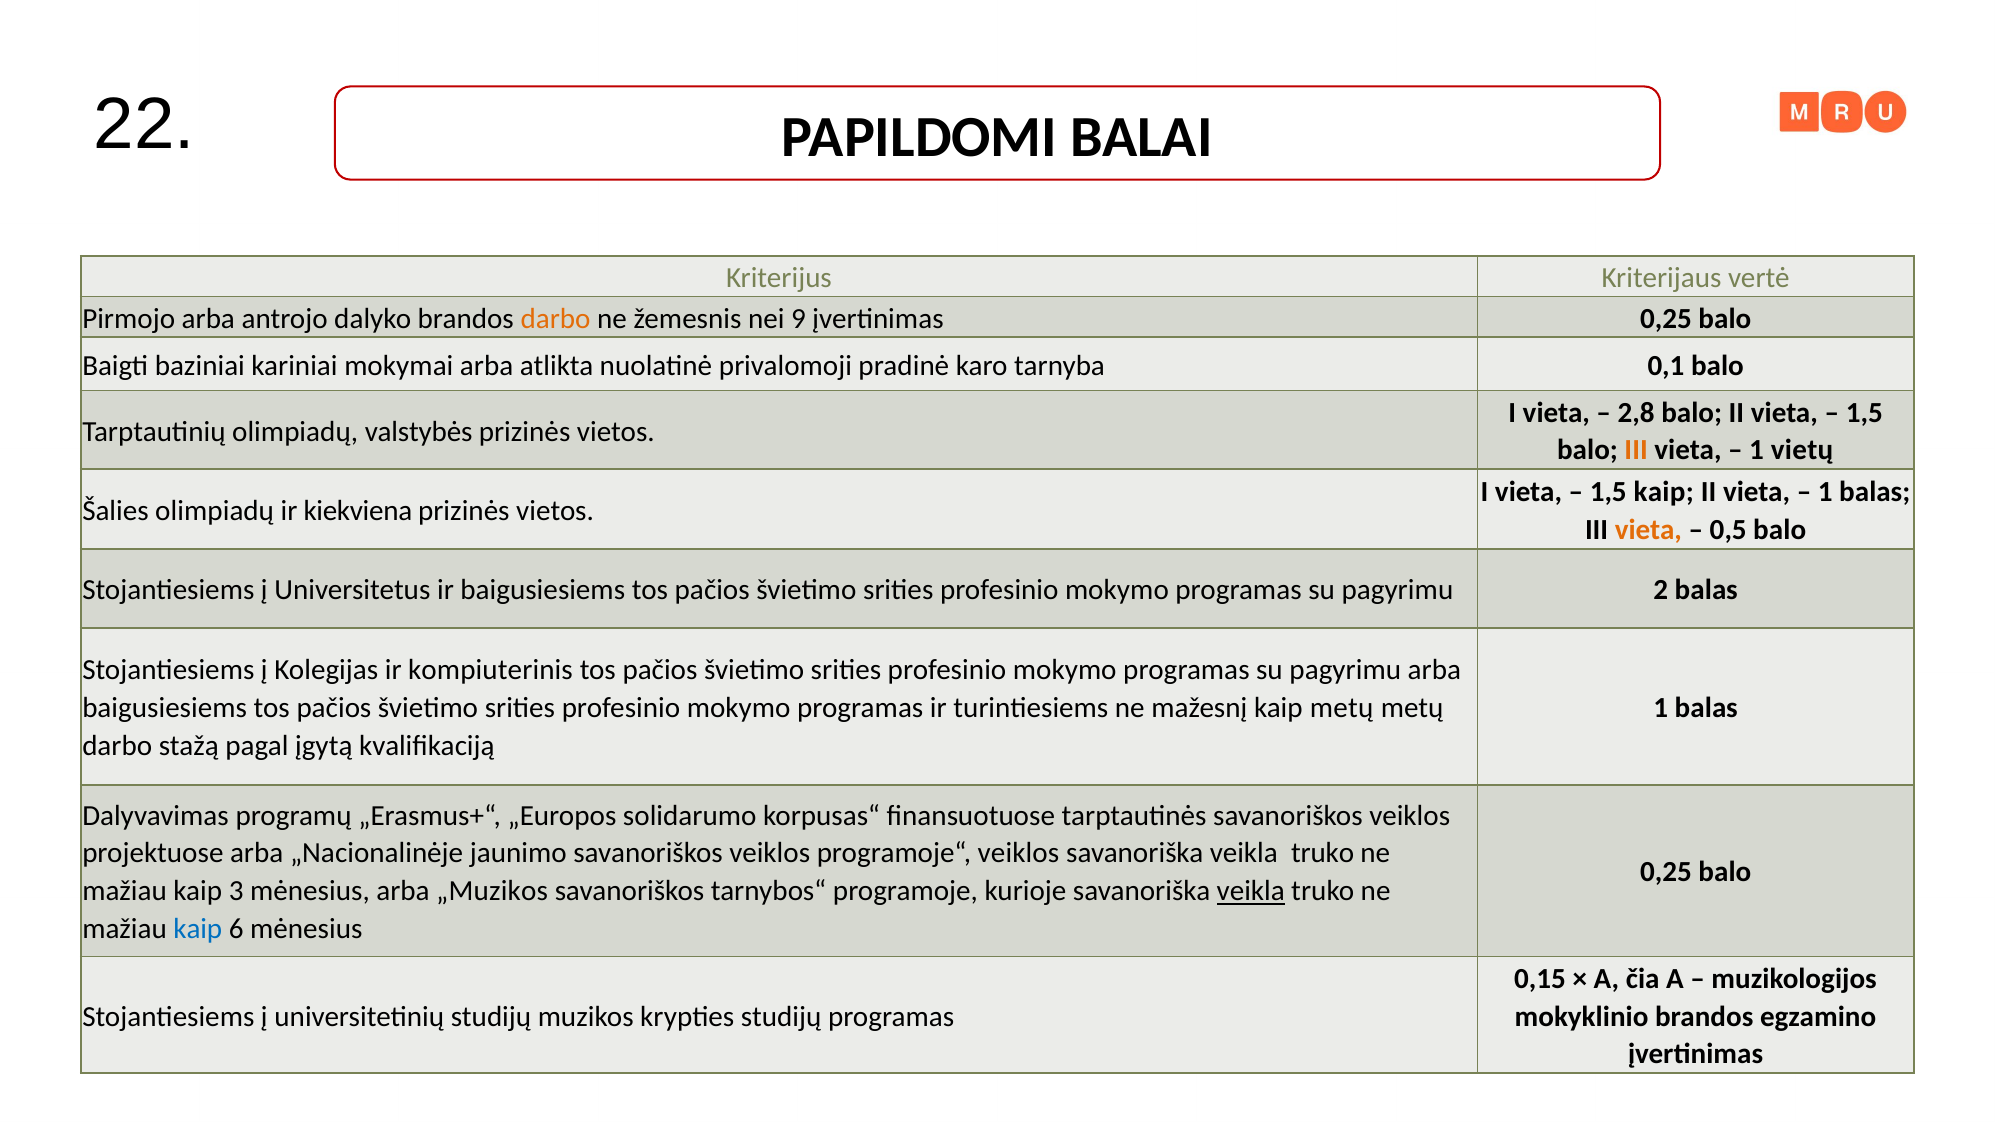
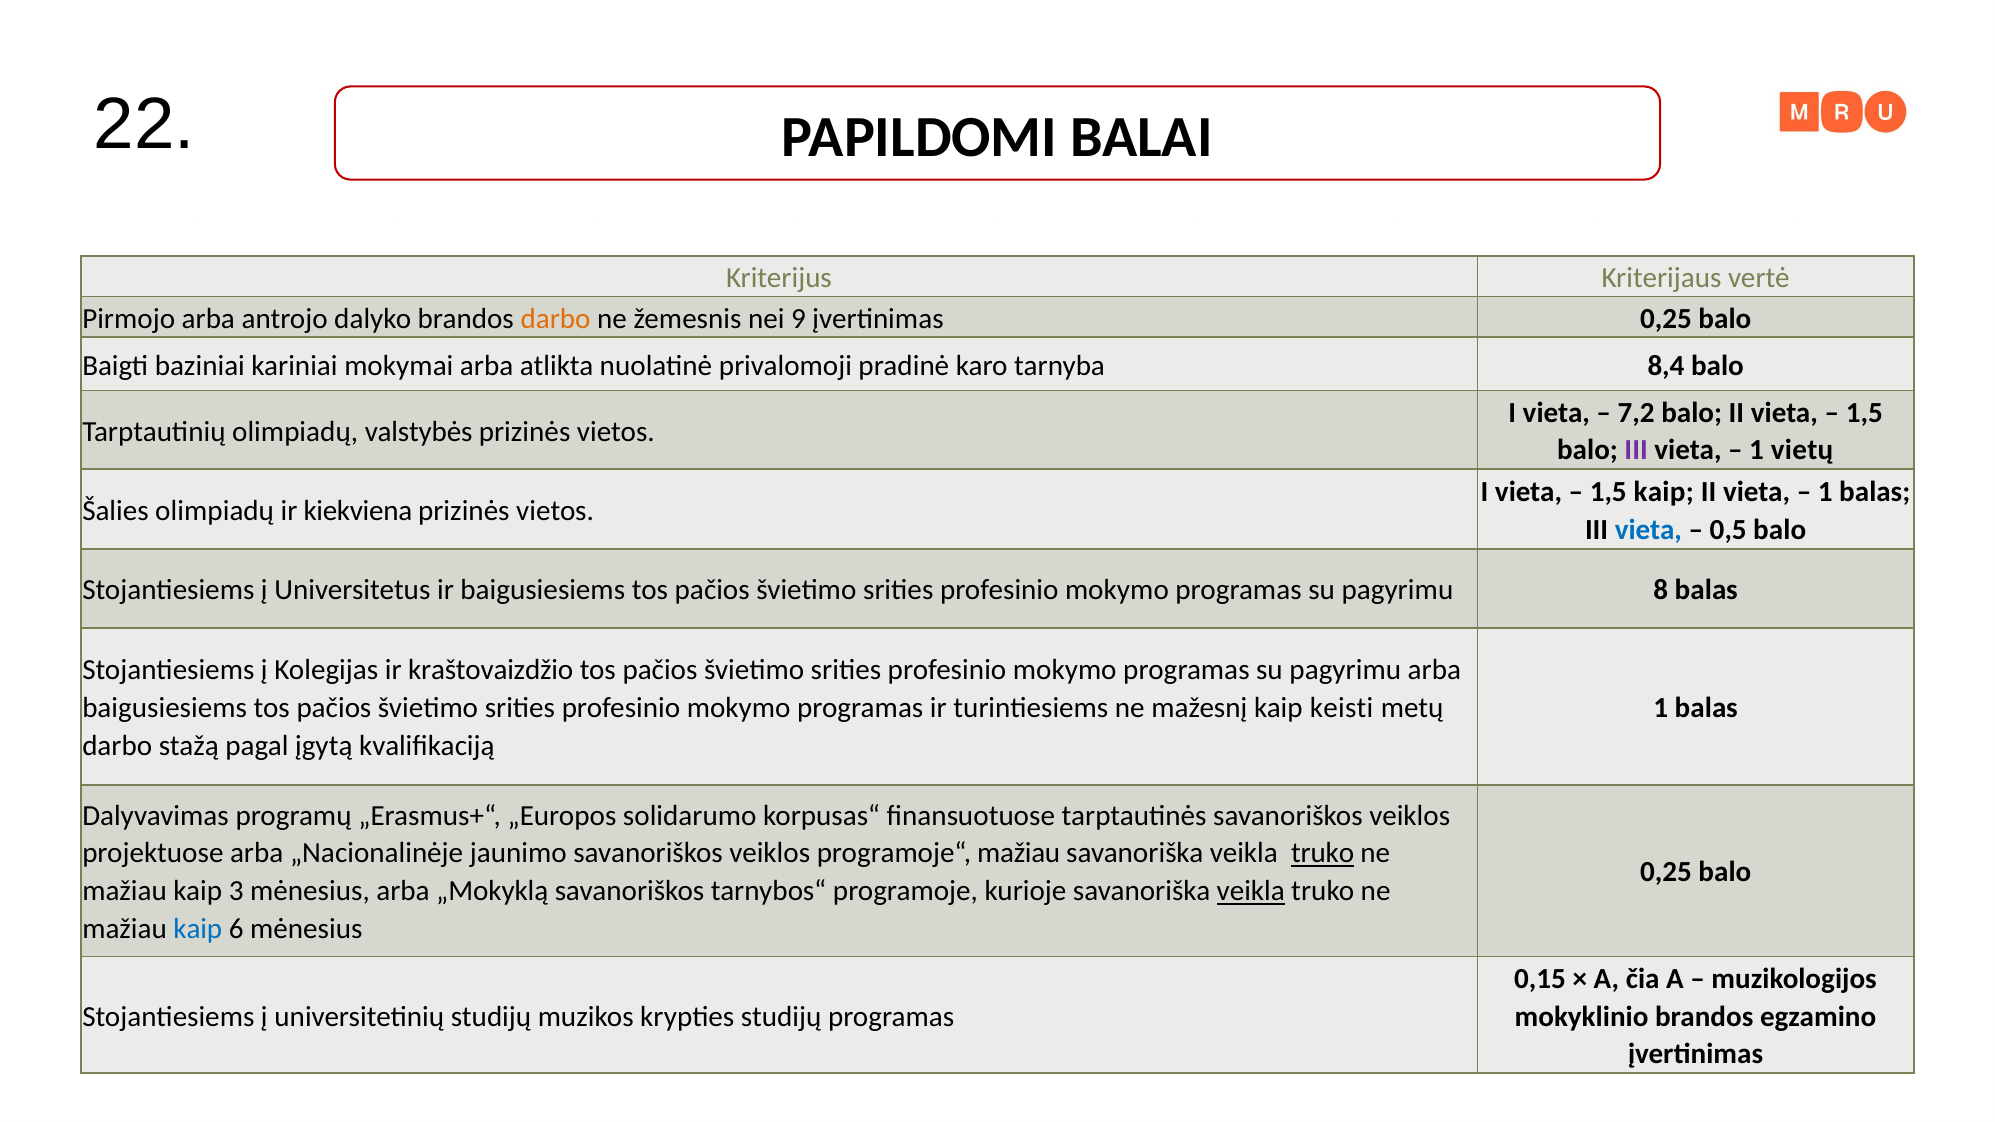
0,1: 0,1 -> 8,4
2,8: 2,8 -> 7,2
III at (1636, 450) colour: orange -> purple
vieta at (1648, 530) colour: orange -> blue
2: 2 -> 8
kompiuterinis: kompiuterinis -> kraštovaizdžio
kaip metų: metų -> keisti
programoje“ veiklos: veiklos -> mažiau
truko at (1323, 854) underline: none -> present
„Muzikos: „Muzikos -> „Mokyklą
